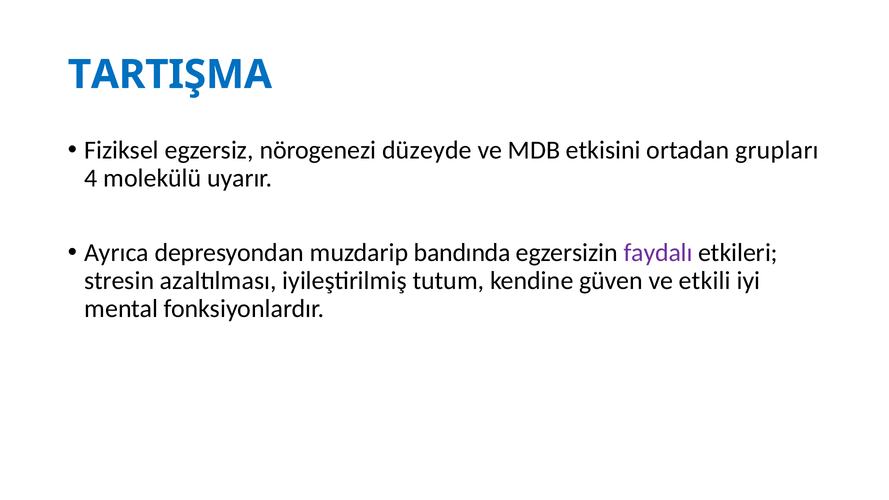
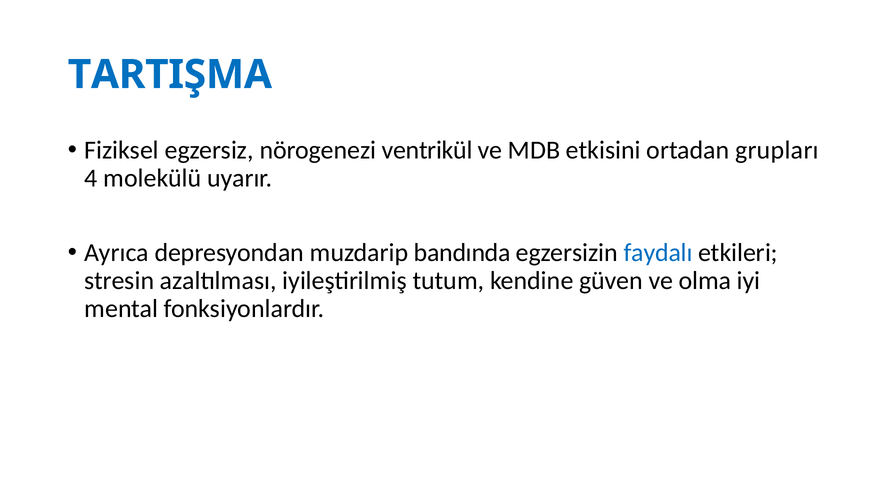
düzeyde: düzeyde -> ventrikül
faydalı colour: purple -> blue
etkili: etkili -> olma
